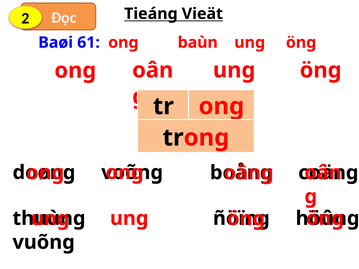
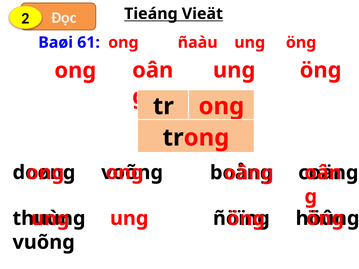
baùn: baùn -> ñaàu
